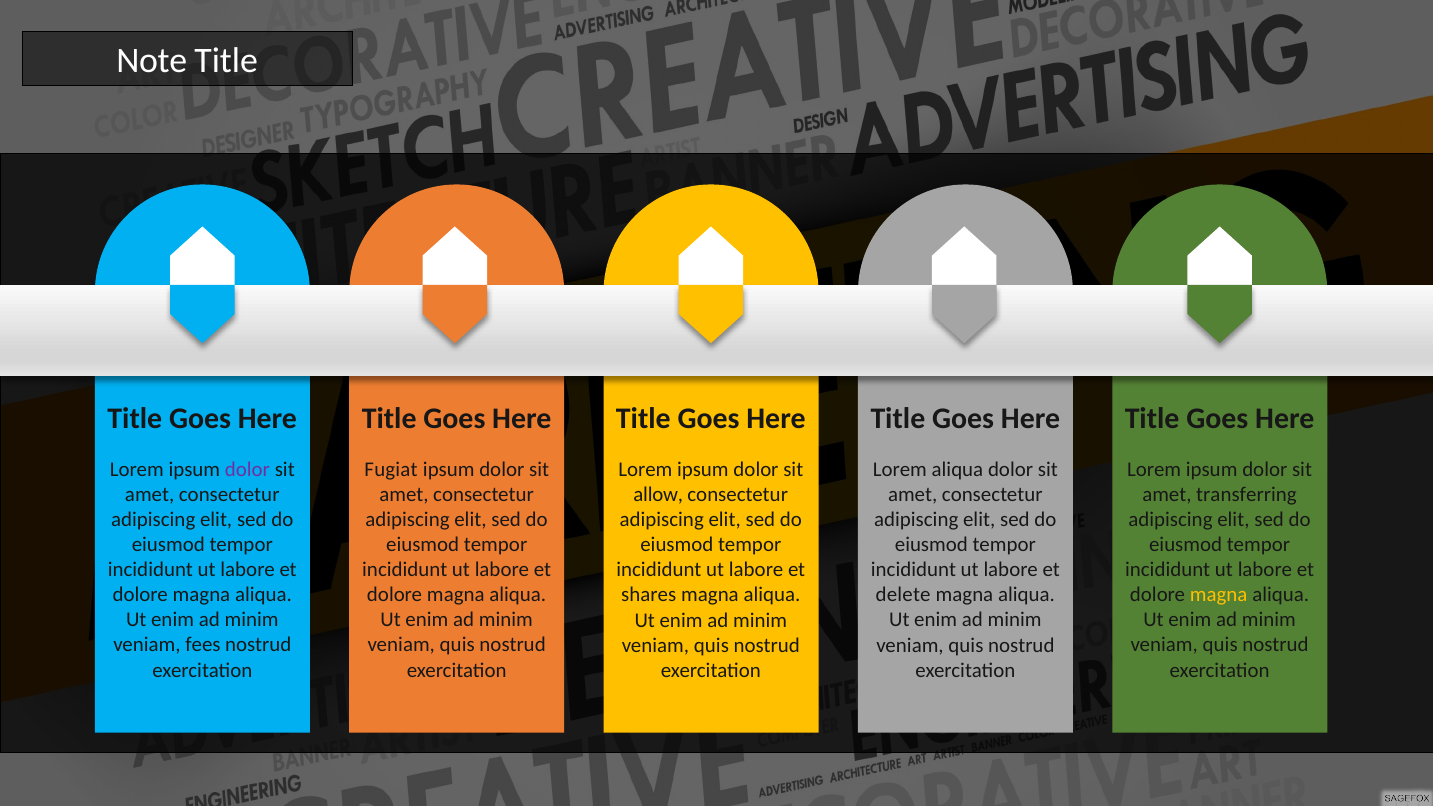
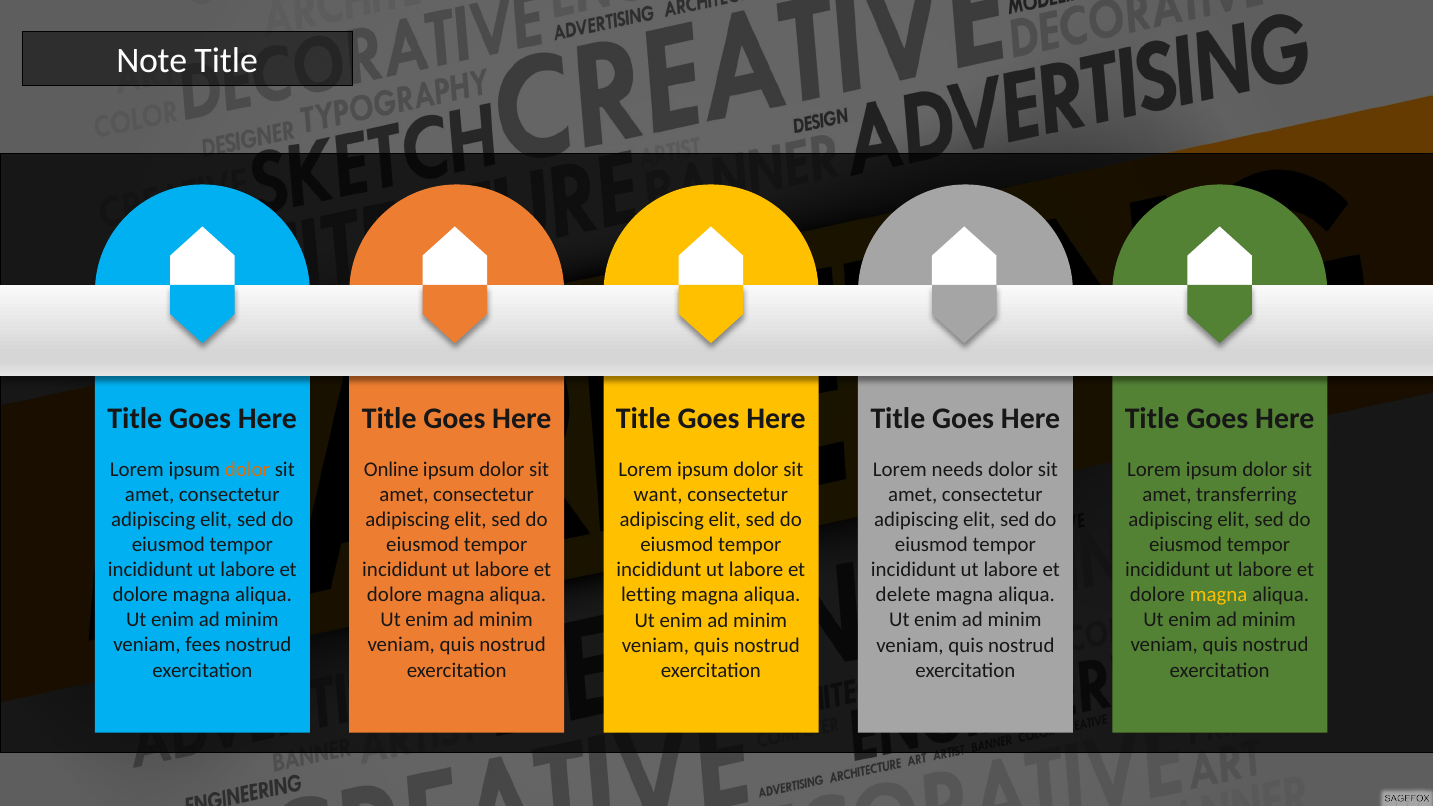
dolor at (247, 469) colour: purple -> orange
Fugiat: Fugiat -> Online
Lorem aliqua: aliqua -> needs
allow: allow -> want
shares: shares -> letting
